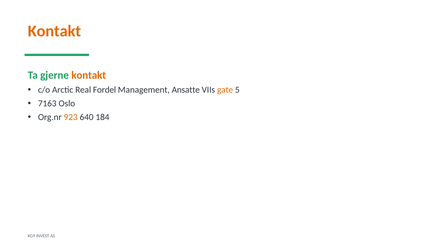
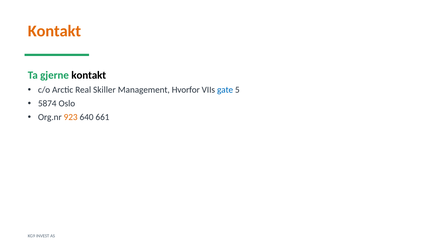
kontakt at (89, 75) colour: orange -> black
Fordel: Fordel -> Skiller
Ansatte: Ansatte -> Hvorfor
gate colour: orange -> blue
7163: 7163 -> 5874
184: 184 -> 661
